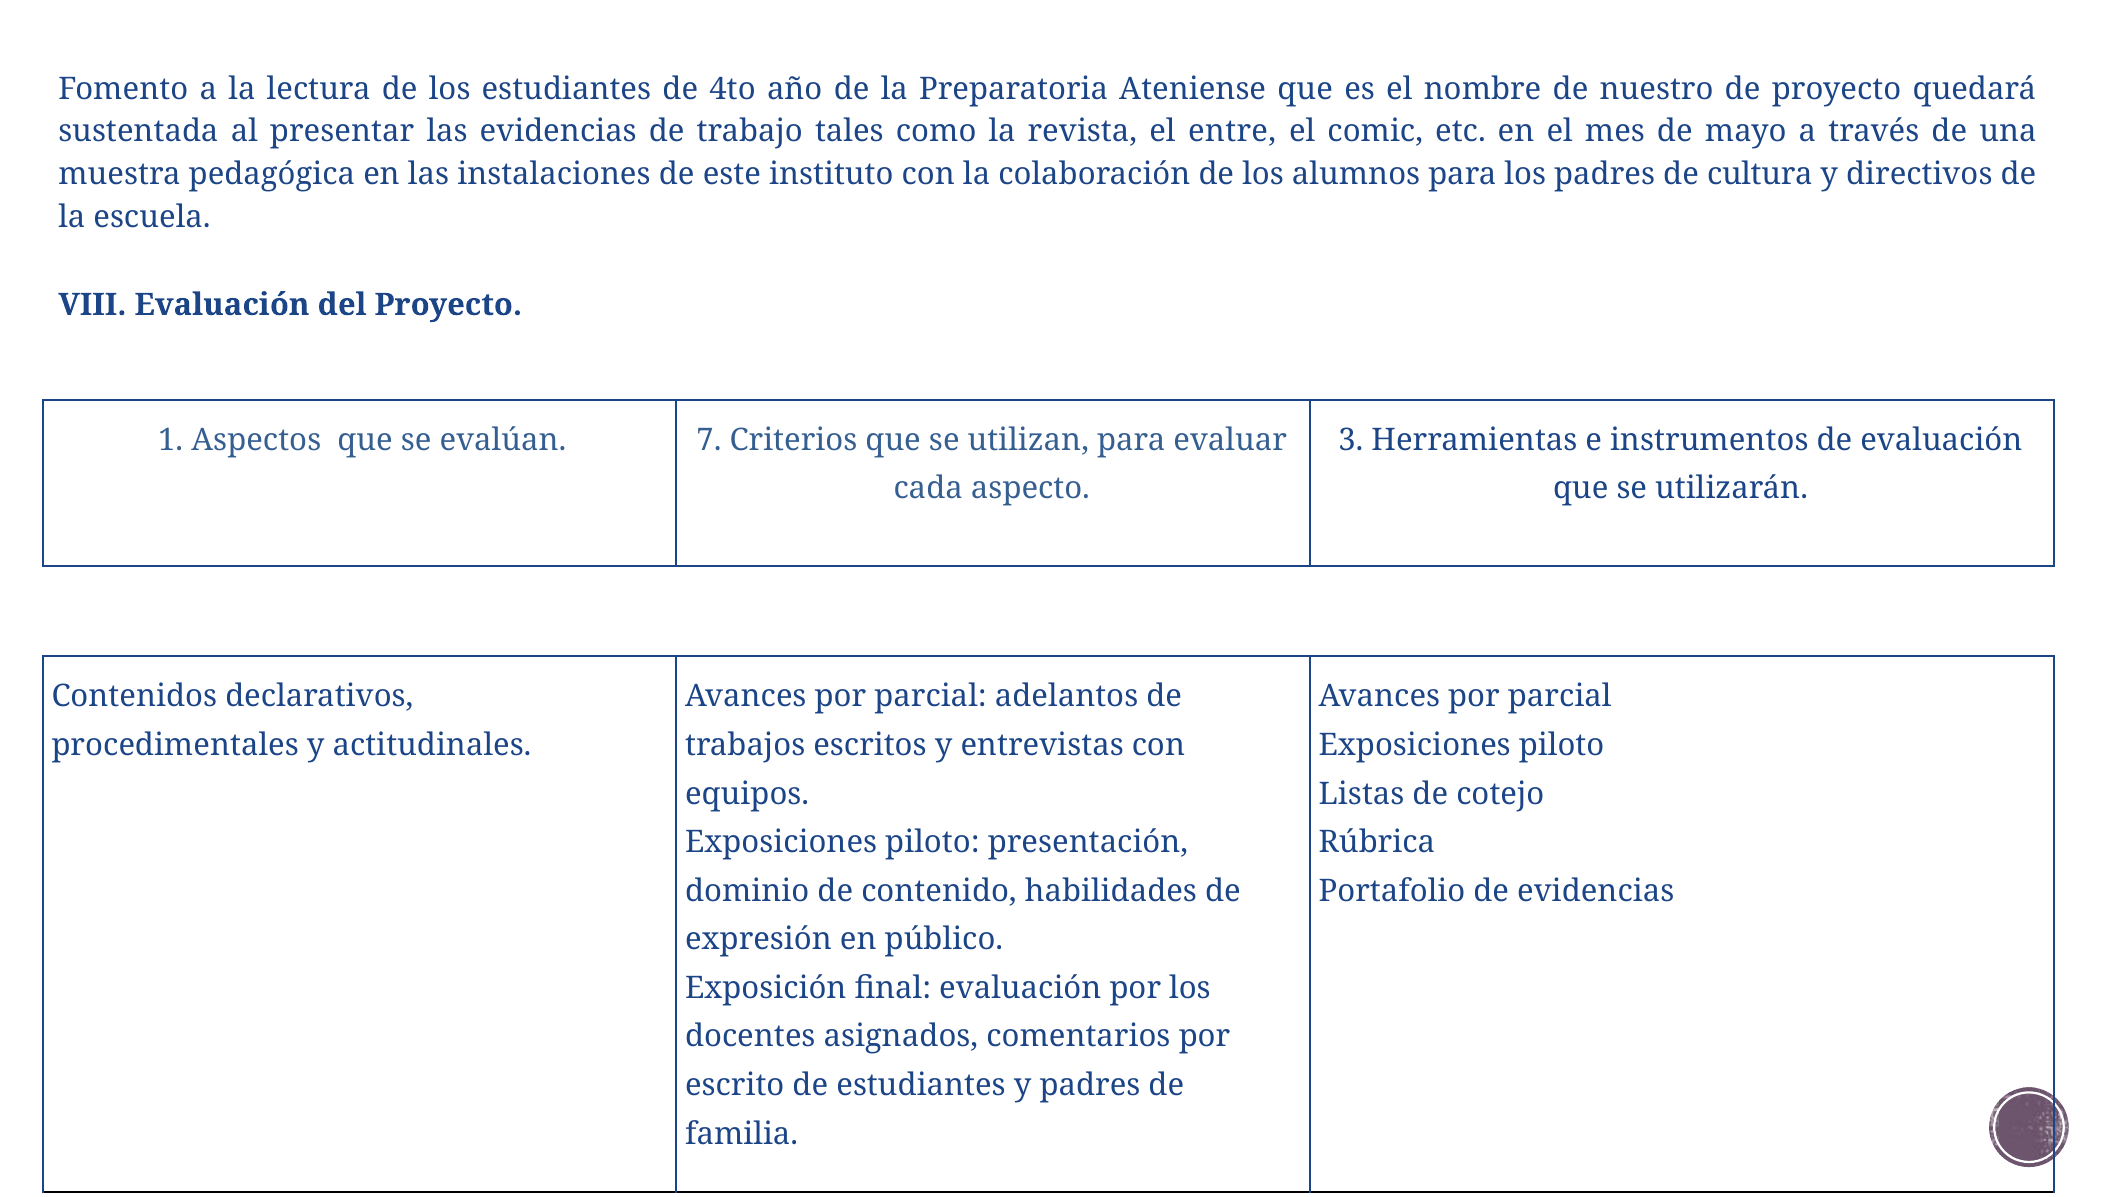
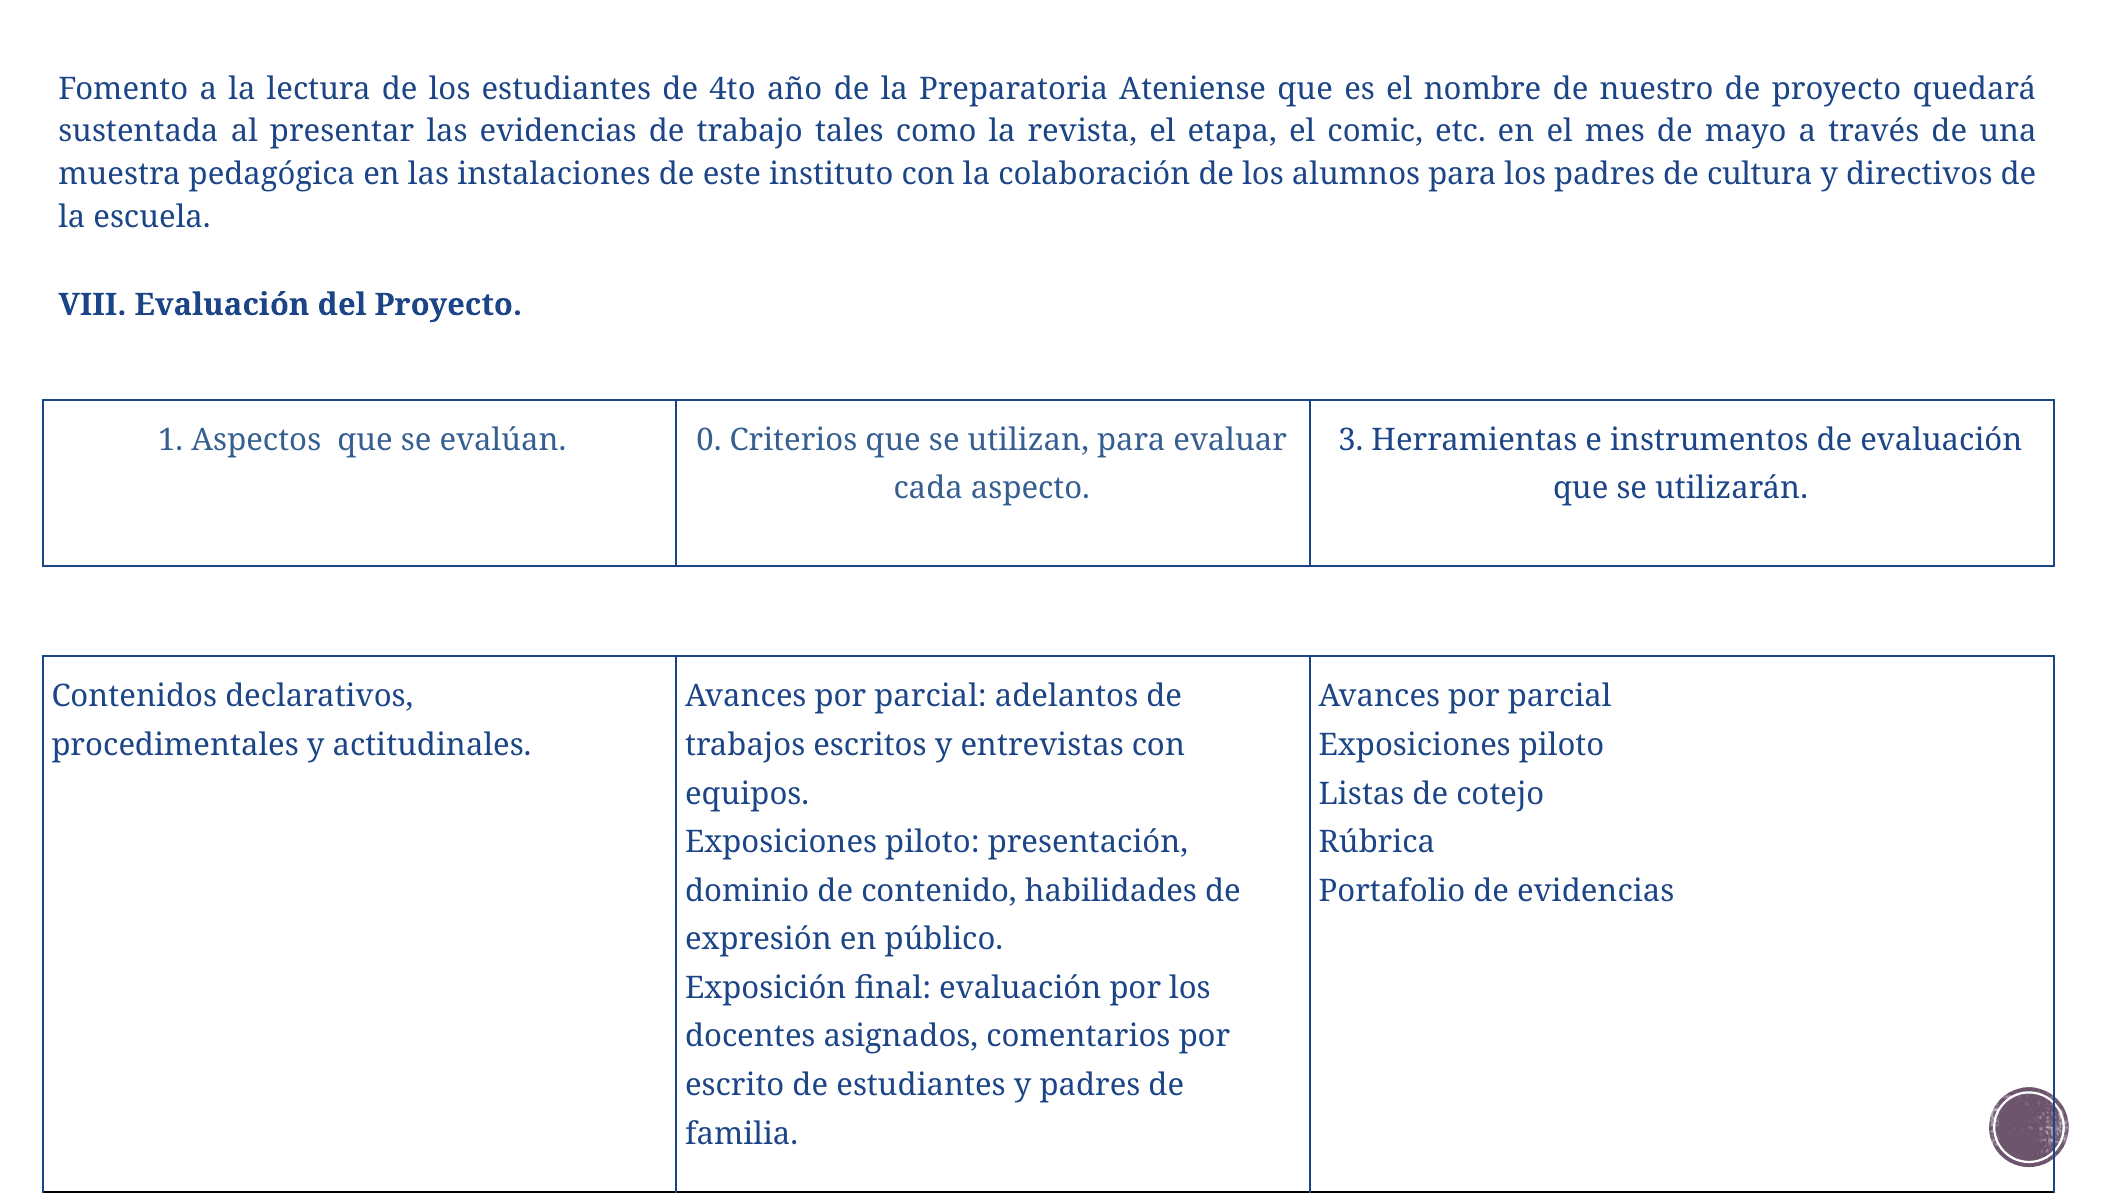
entre: entre -> etapa
7: 7 -> 0
